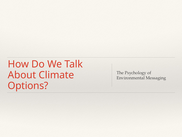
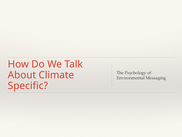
Options: Options -> Specific
